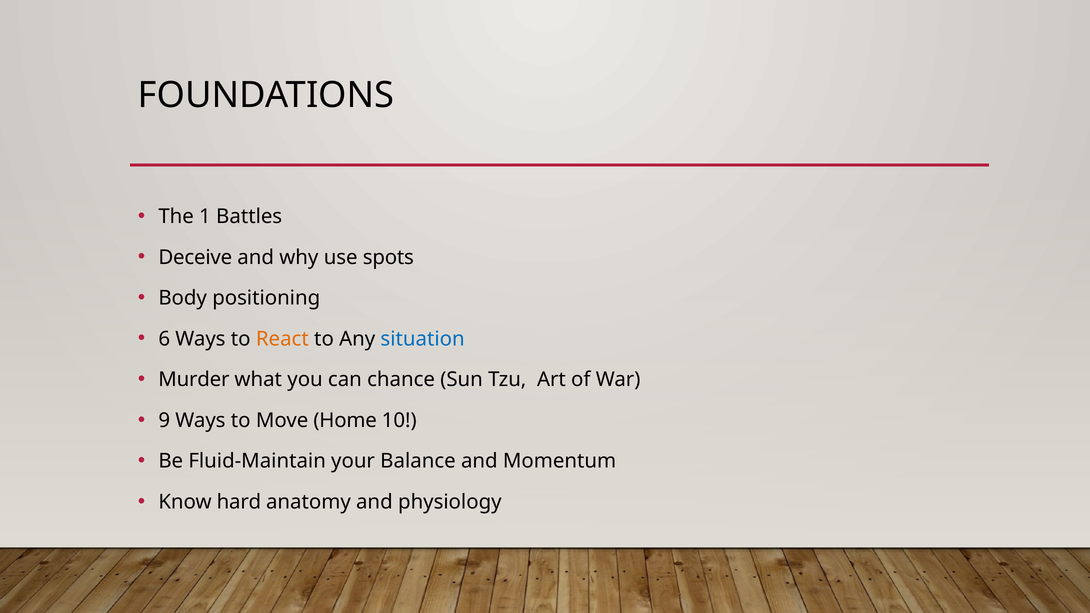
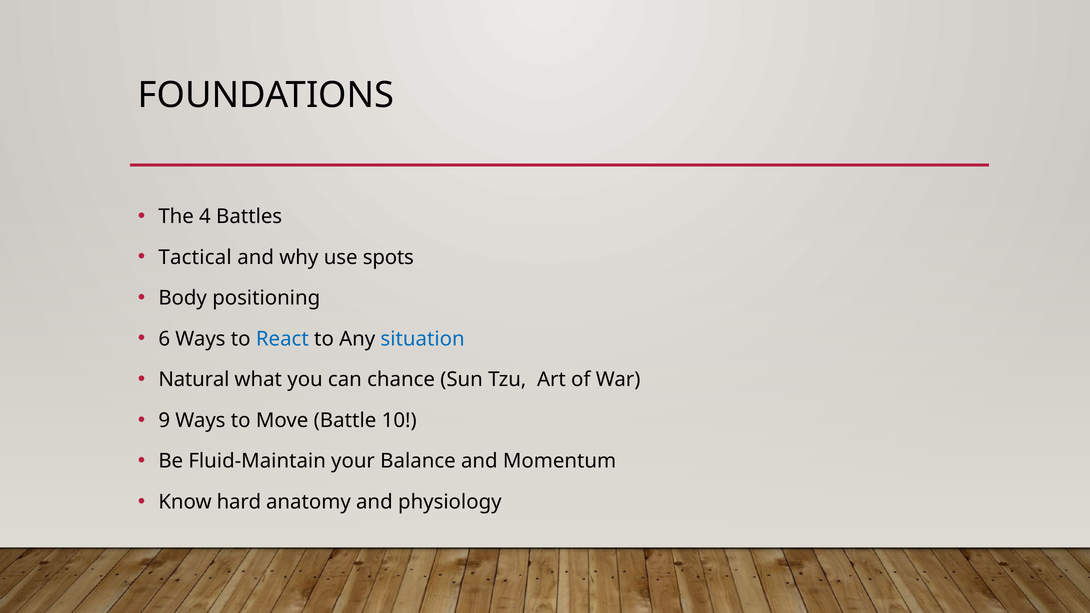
1: 1 -> 4
Deceive: Deceive -> Tactical
React colour: orange -> blue
Murder: Murder -> Natural
Home: Home -> Battle
